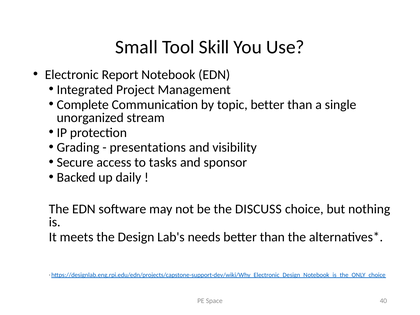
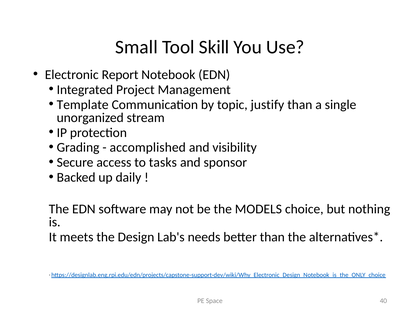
Complete: Complete -> Template
topic better: better -> justify
presentations: presentations -> accomplished
DISCUSS: DISCUSS -> MODELS
